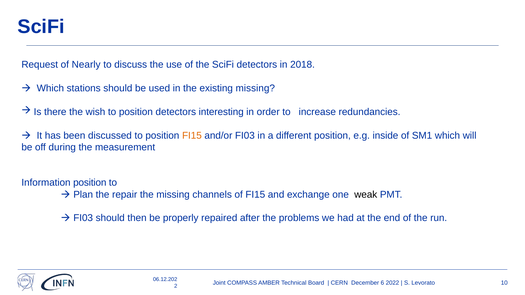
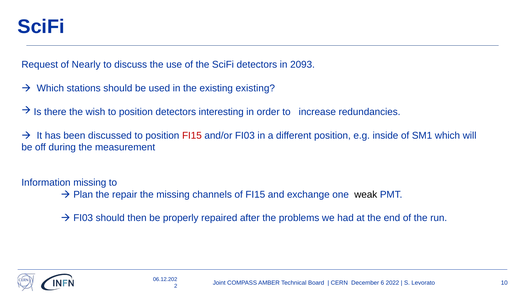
2018: 2018 -> 2093
existing missing: missing -> existing
FI15 at (192, 136) colour: orange -> red
Information position: position -> missing
